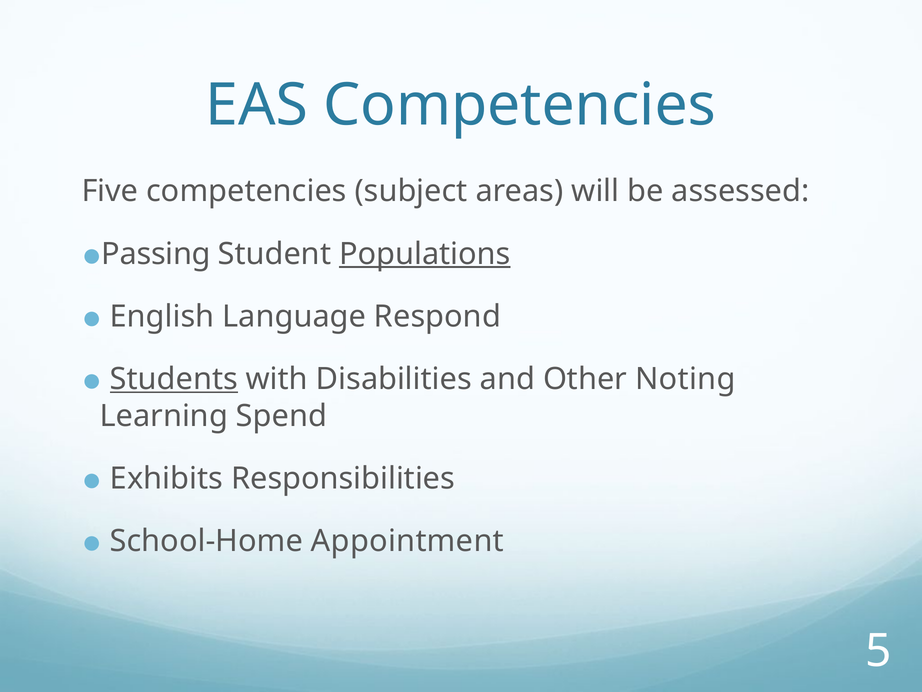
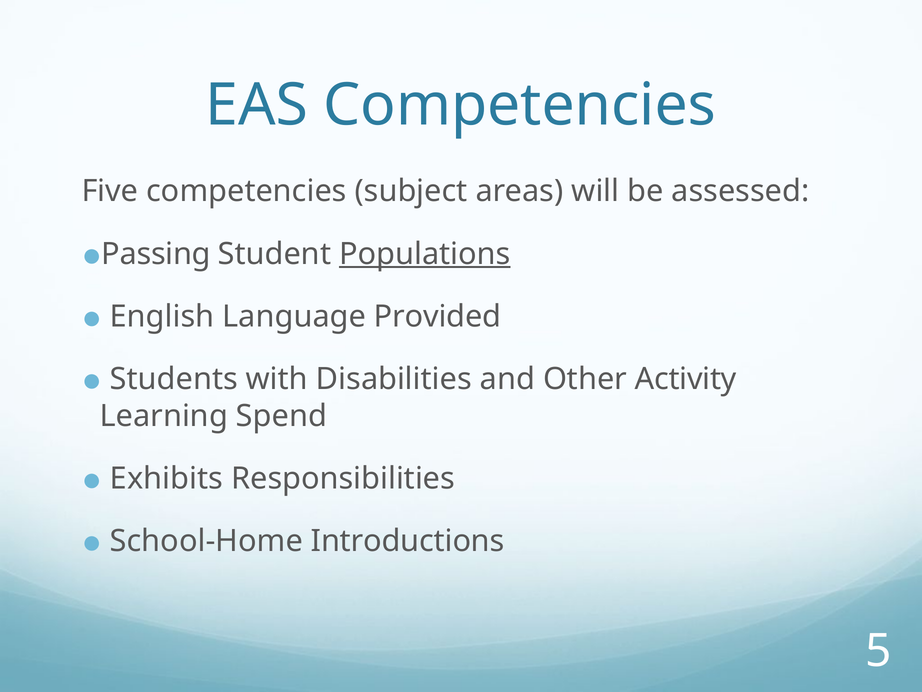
Respond: Respond -> Provided
Students underline: present -> none
Noting: Noting -> Activity
Appointment: Appointment -> Introductions
